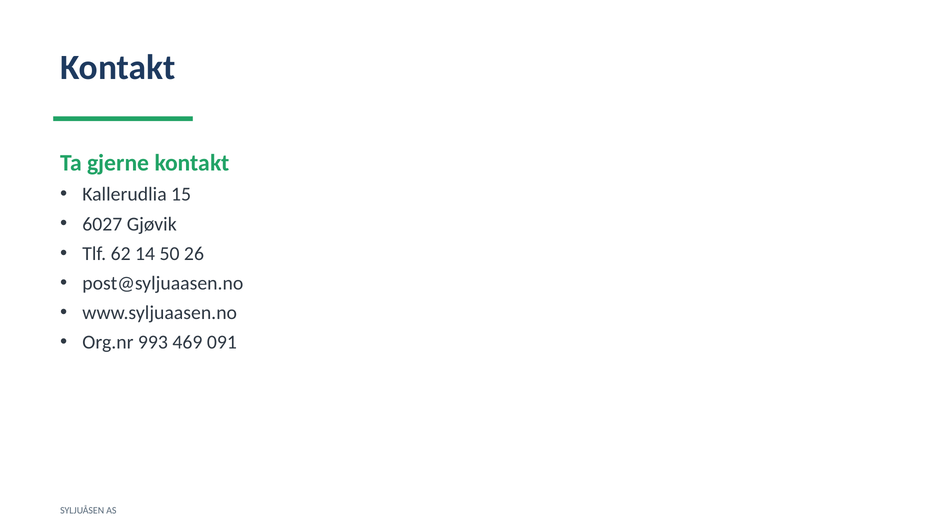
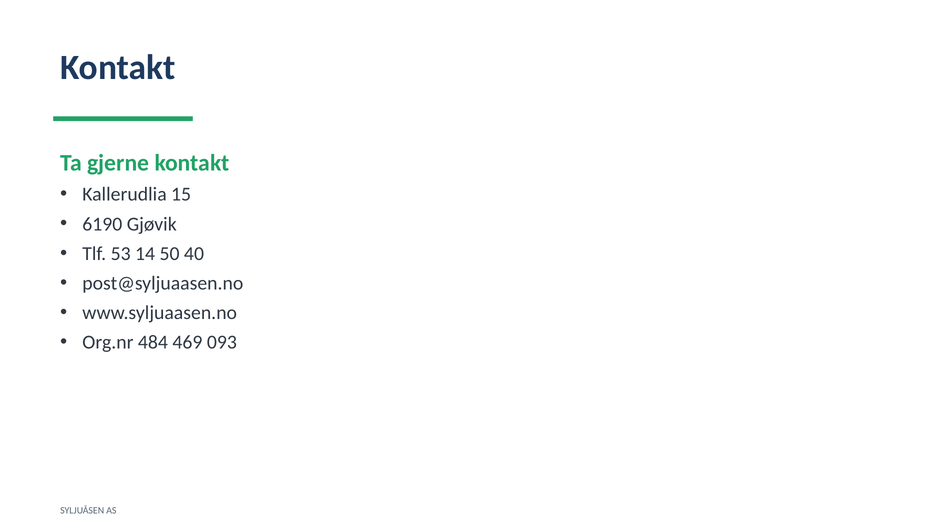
6027: 6027 -> 6190
62: 62 -> 53
26: 26 -> 40
993: 993 -> 484
091: 091 -> 093
